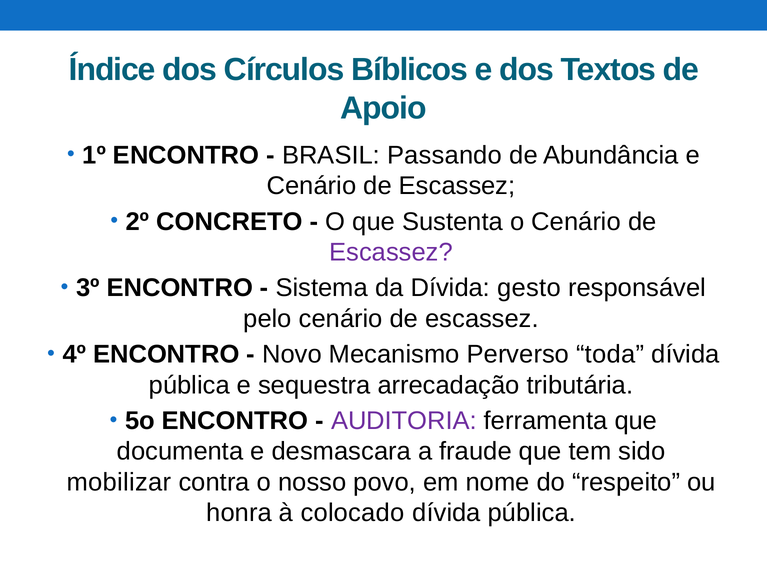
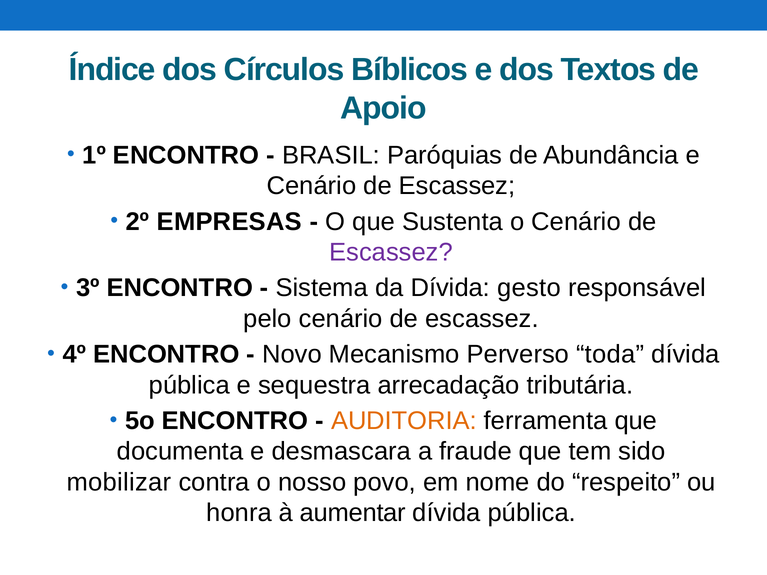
Passando: Passando -> Paróquias
CONCRETO: CONCRETO -> EMPRESAS
AUDITORIA colour: purple -> orange
colocado: colocado -> aumentar
